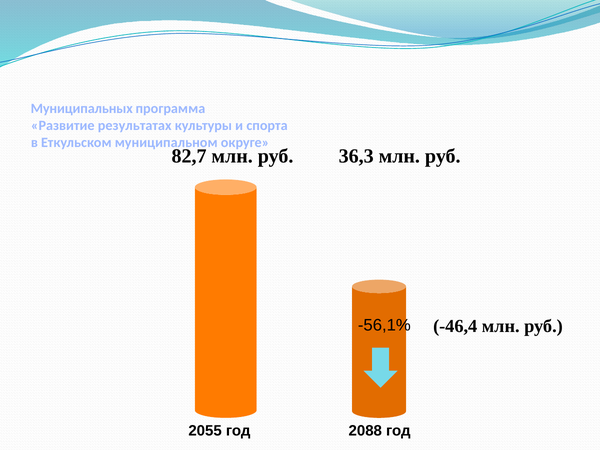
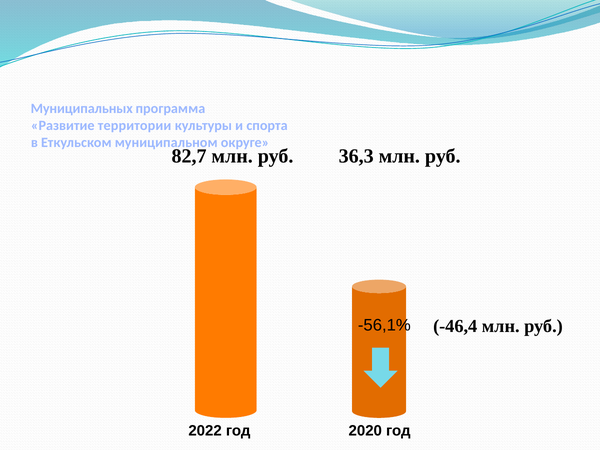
результатах: результатах -> территории
2055: 2055 -> 2022
2088: 2088 -> 2020
